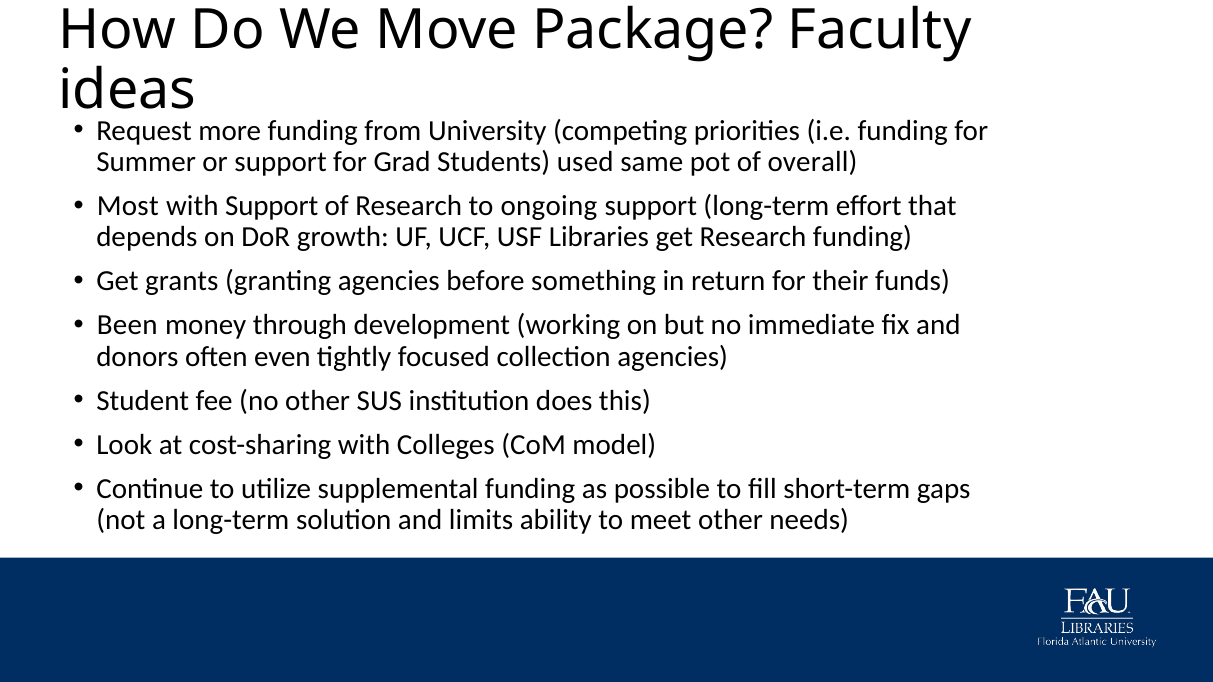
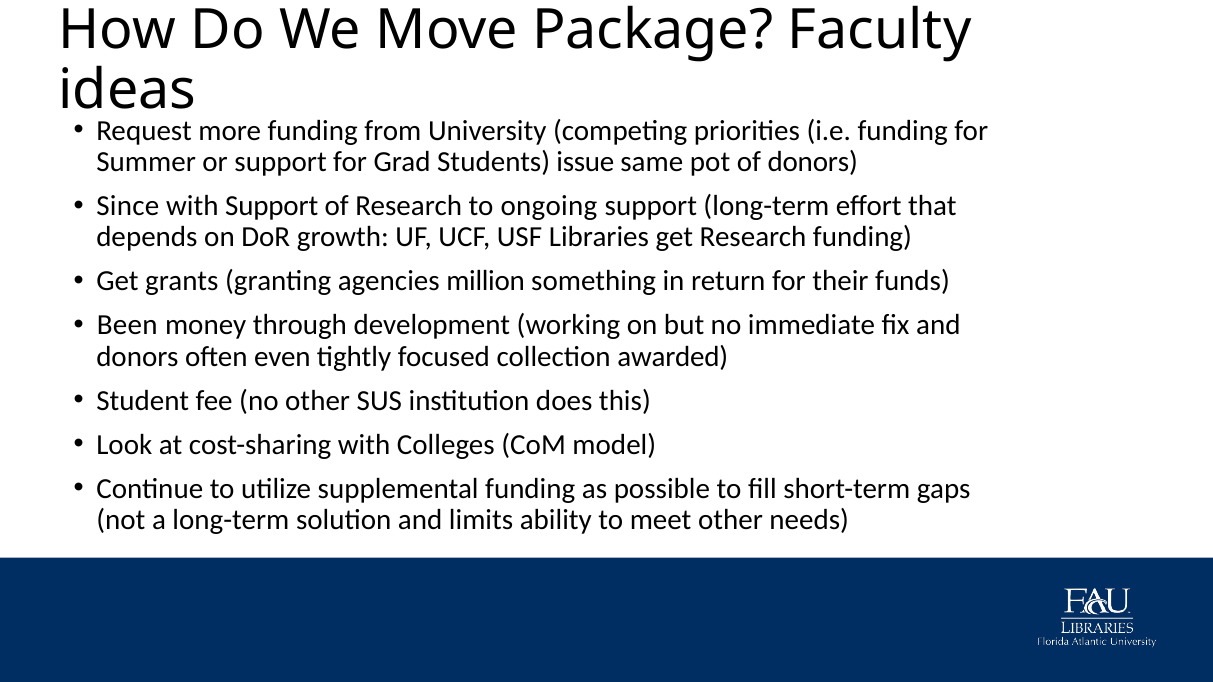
used: used -> issue
of overall: overall -> donors
Most: Most -> Since
before: before -> million
collection agencies: agencies -> awarded
